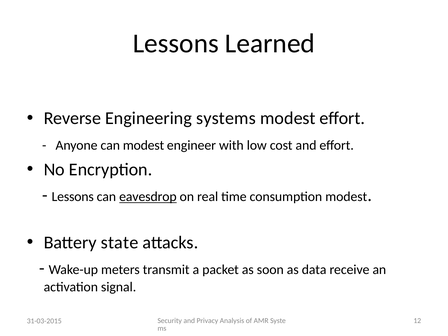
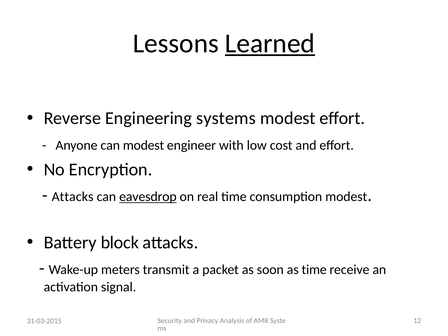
Learned underline: none -> present
Lessons at (73, 197): Lessons -> Attacks
state: state -> block
as data: data -> time
